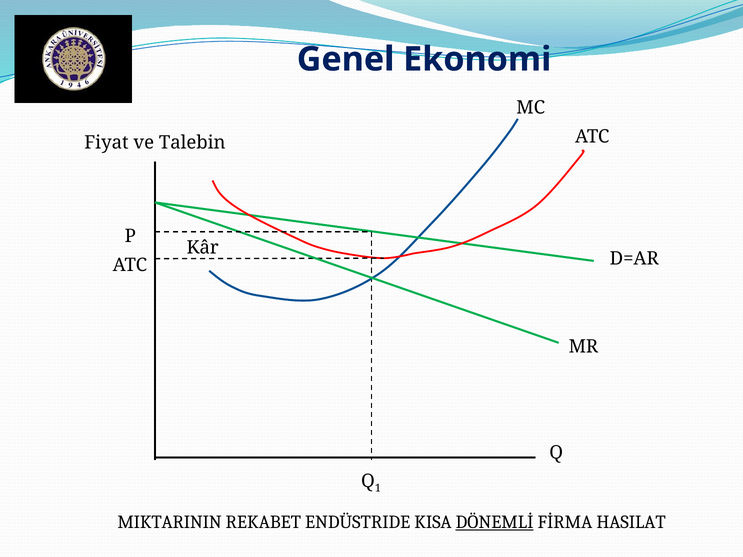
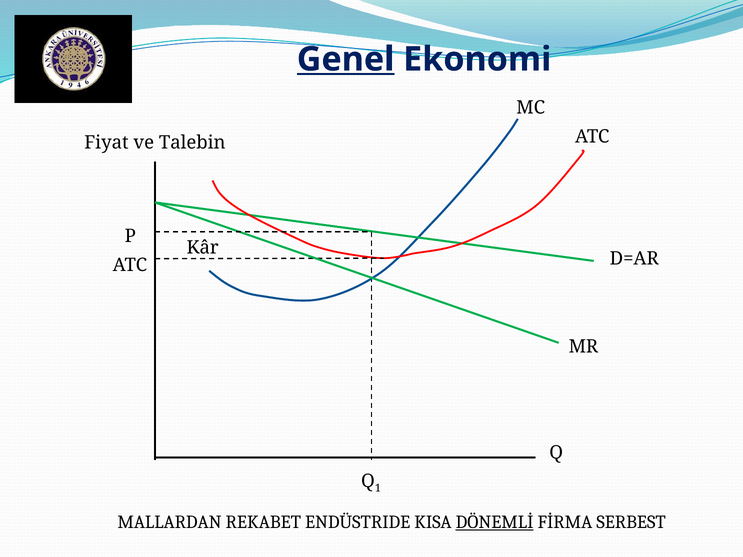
Genel underline: none -> present
MIKTARININ: MIKTARININ -> MALLARDAN
HASILAT: HASILAT -> SERBEST
